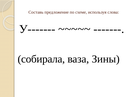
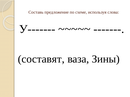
собирала: собирала -> составят
